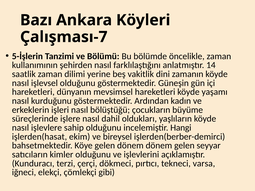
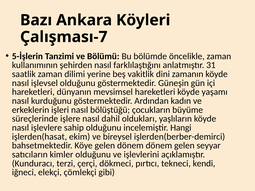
14: 14 -> 31
varsa: varsa -> kendi
